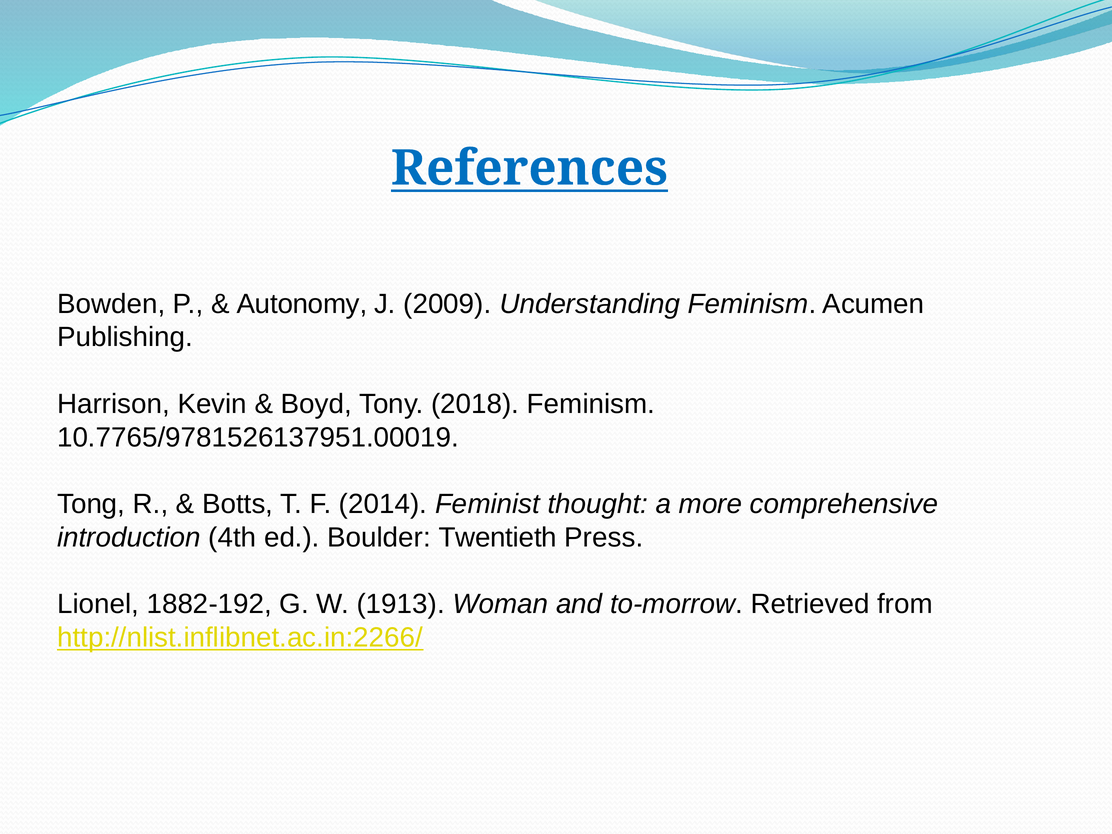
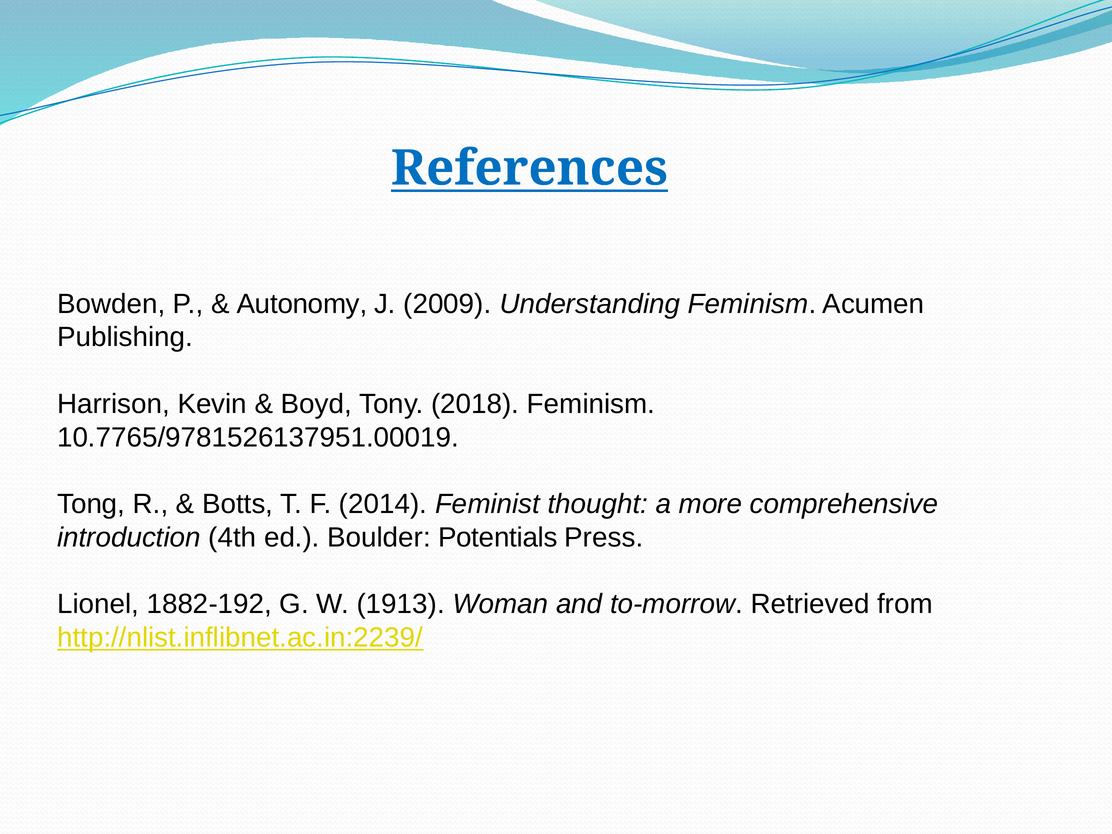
Twentieth: Twentieth -> Potentials
http://nlist.inflibnet.ac.in:2266/: http://nlist.inflibnet.ac.in:2266/ -> http://nlist.inflibnet.ac.in:2239/
